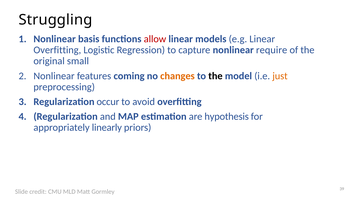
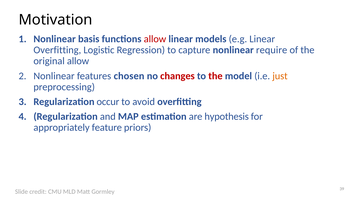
Struggling: Struggling -> Motivation
original small: small -> allow
coming: coming -> chosen
changes colour: orange -> red
the at (215, 76) colour: black -> red
linearly: linearly -> feature
